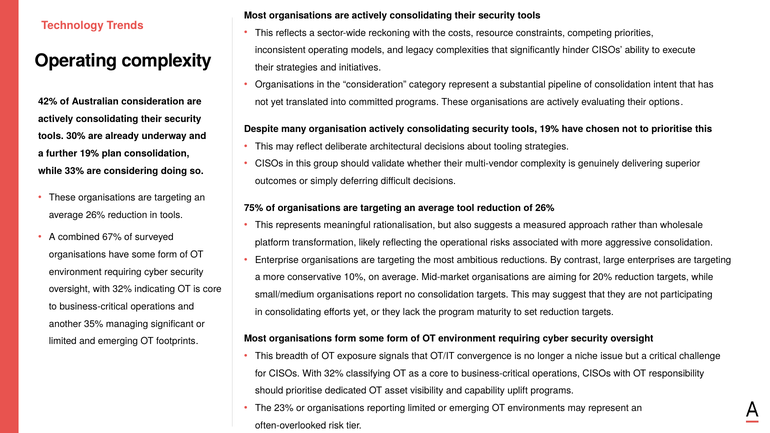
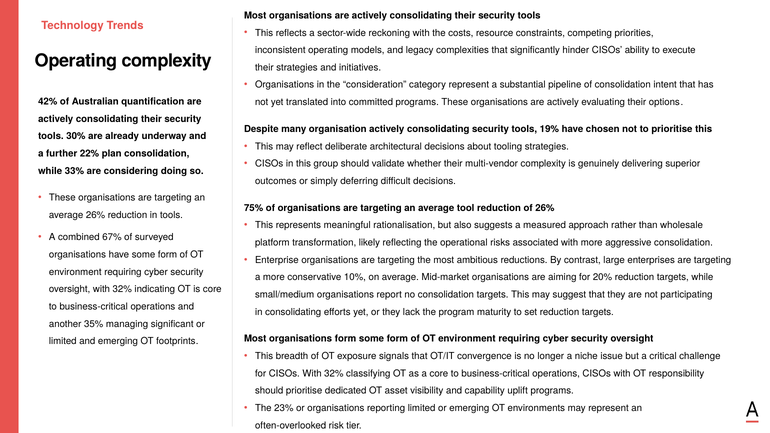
Australian consideration: consideration -> quantification
further 19%: 19% -> 22%
